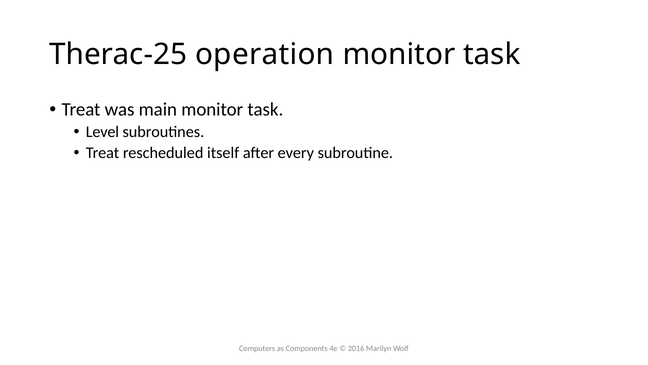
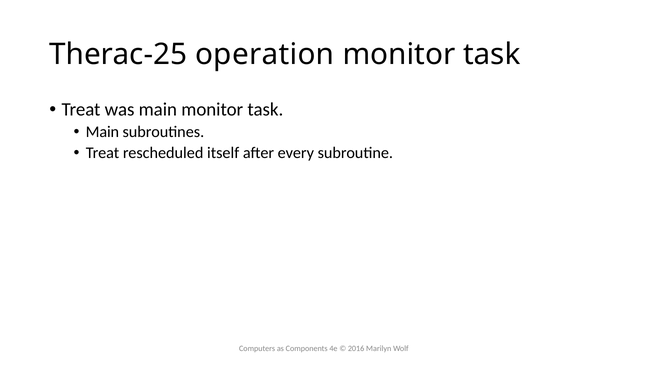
Level at (102, 132): Level -> Main
